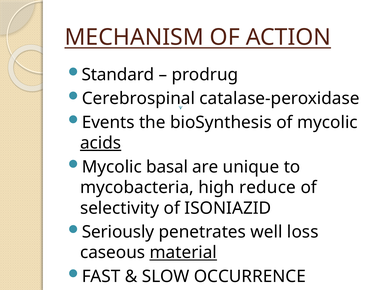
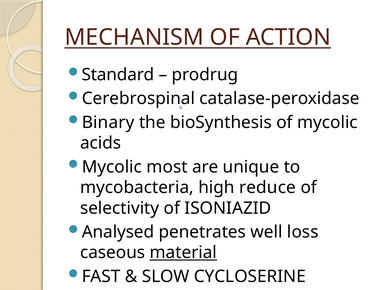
Events: Events -> Binary
acids underline: present -> none
basal: basal -> most
Seriously: Seriously -> Analysed
OCCURRENCE: OCCURRENCE -> CYCLOSERINE
